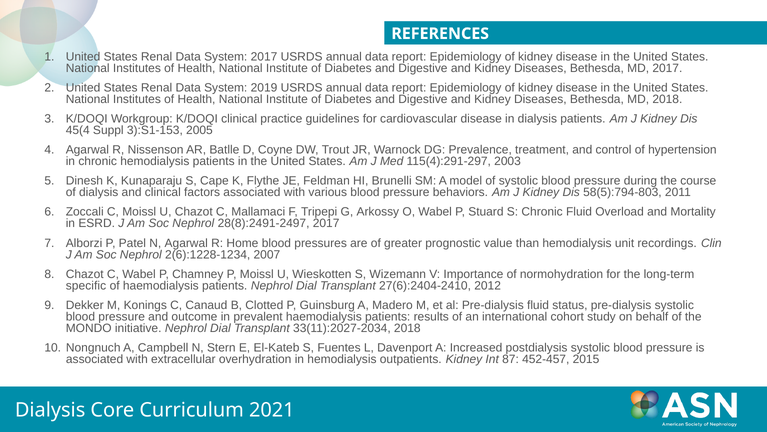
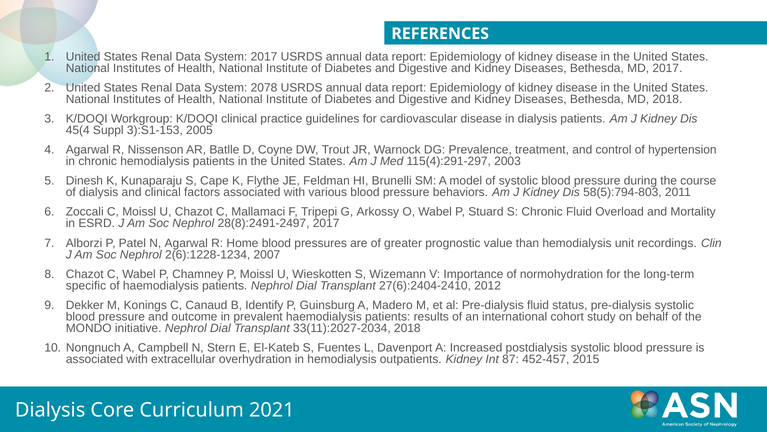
2019: 2019 -> 2078
Clotted: Clotted -> Identify
